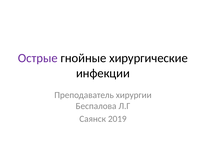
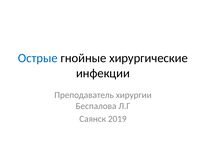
Острые colour: purple -> blue
